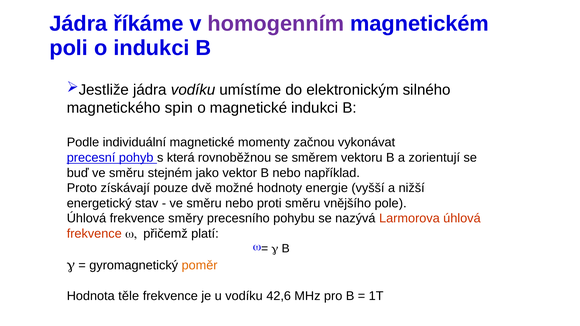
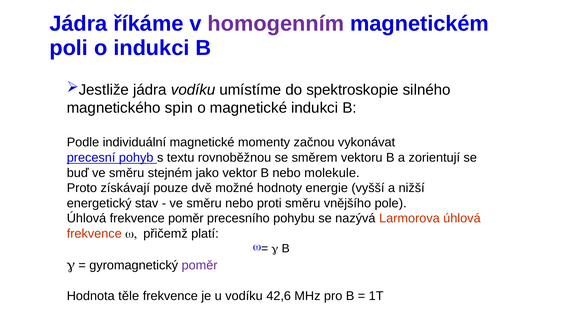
elektronickým: elektronickým -> spektroskopie
která: která -> textu
například: například -> molekule
frekvence směry: směry -> poměr
poměr at (200, 265) colour: orange -> purple
